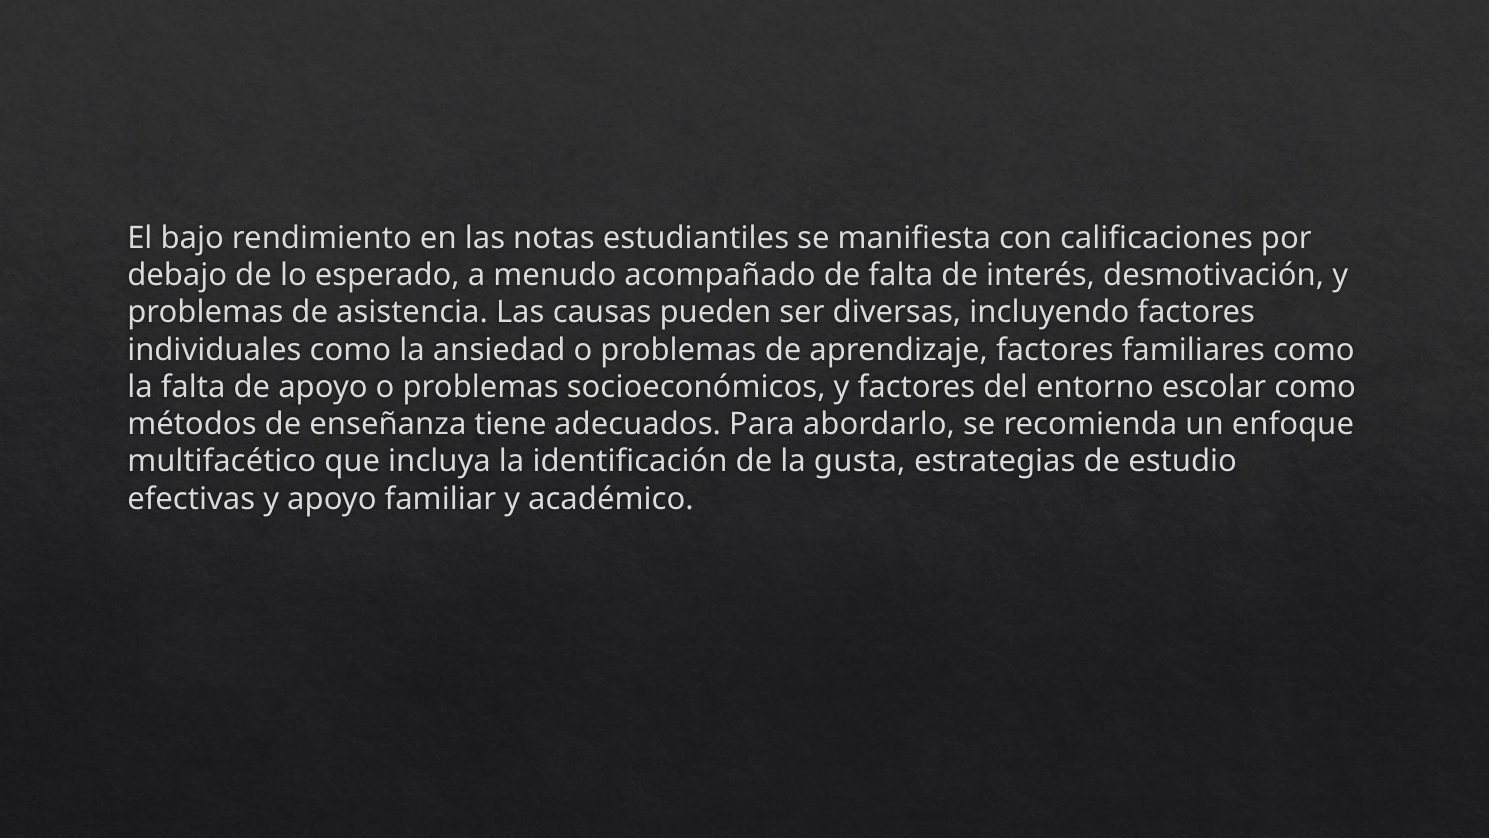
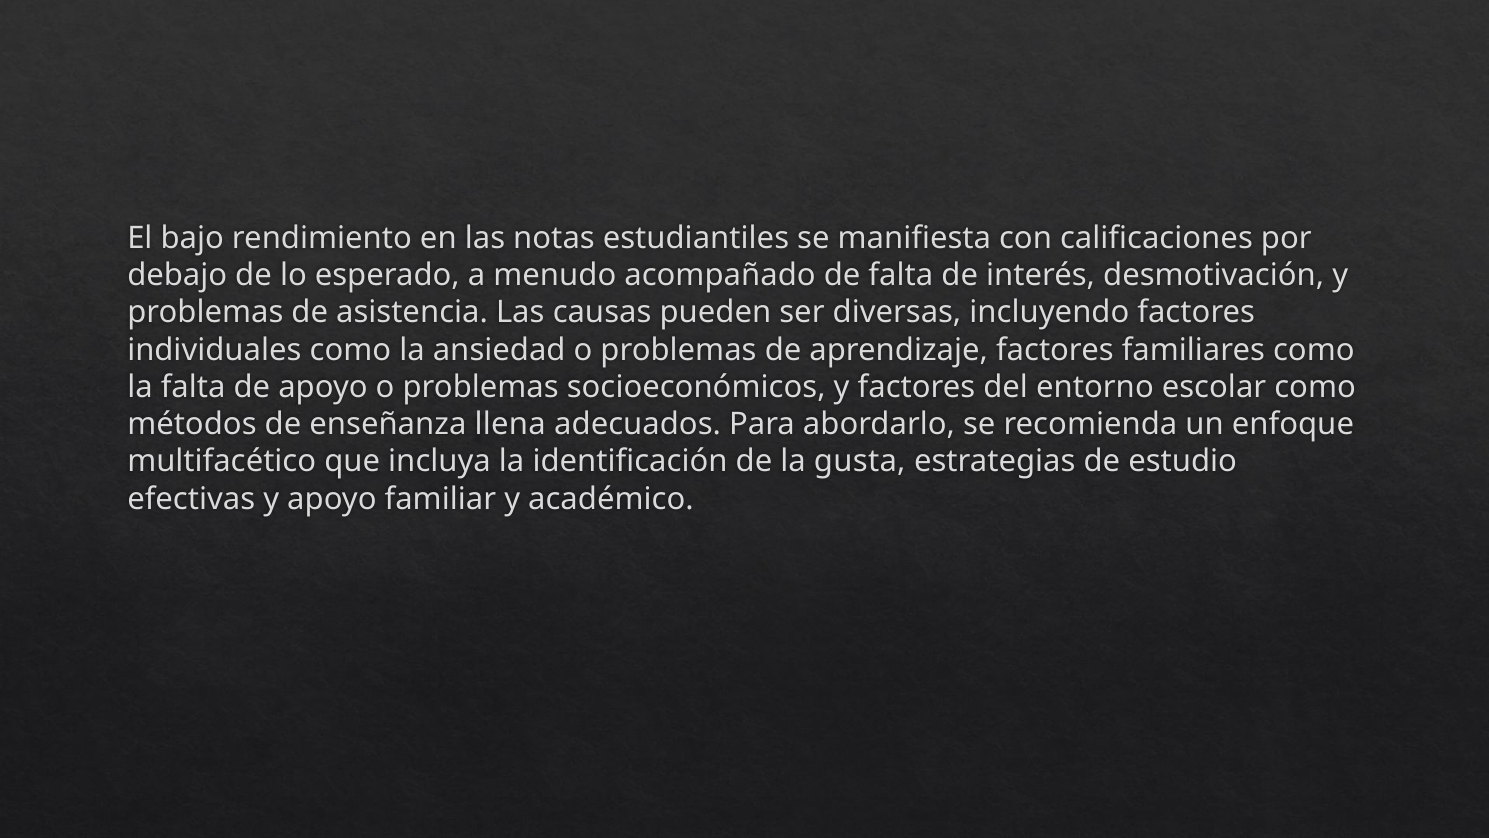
tiene: tiene -> llena
